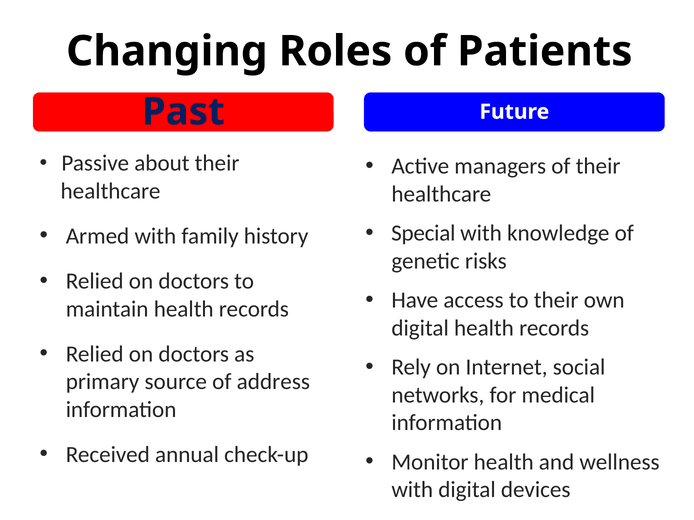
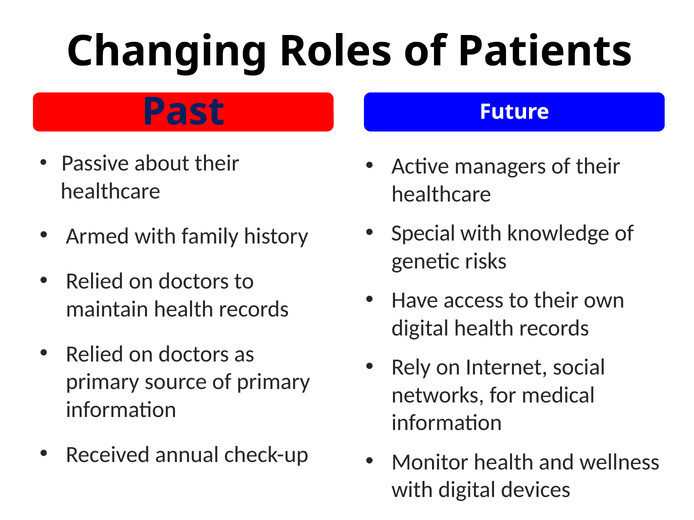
of address: address -> primary
